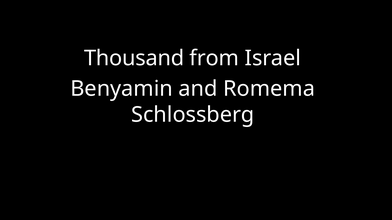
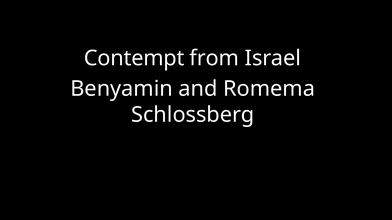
Thousand: Thousand -> Contempt
